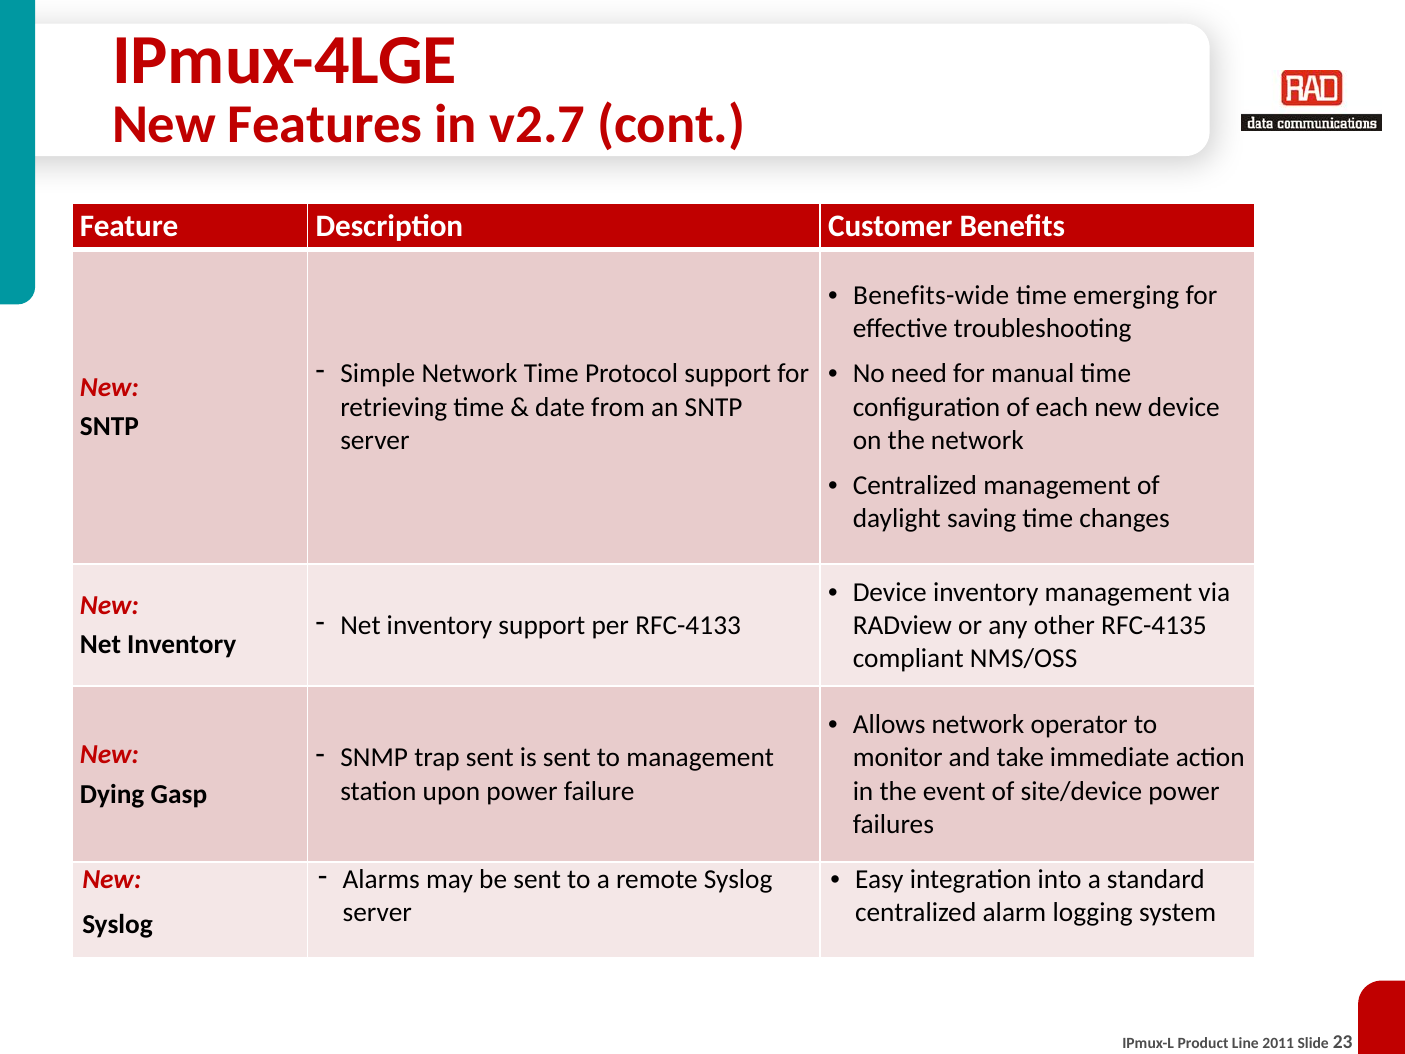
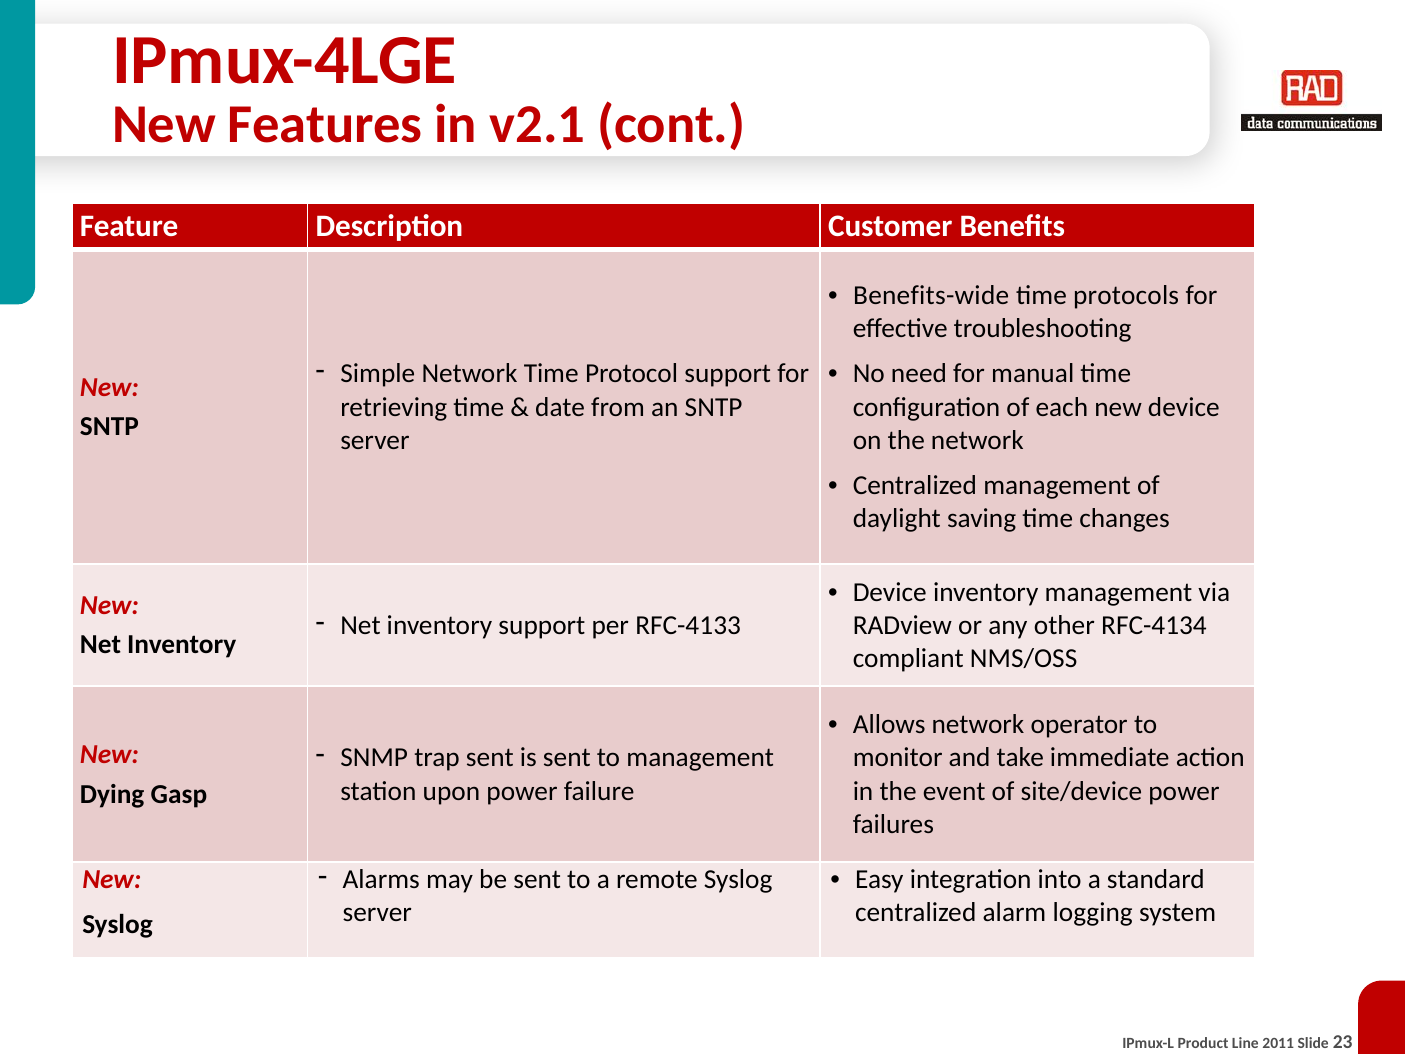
v2.7: v2.7 -> v2.1
emerging: emerging -> protocols
RFC-4135: RFC-4135 -> RFC-4134
